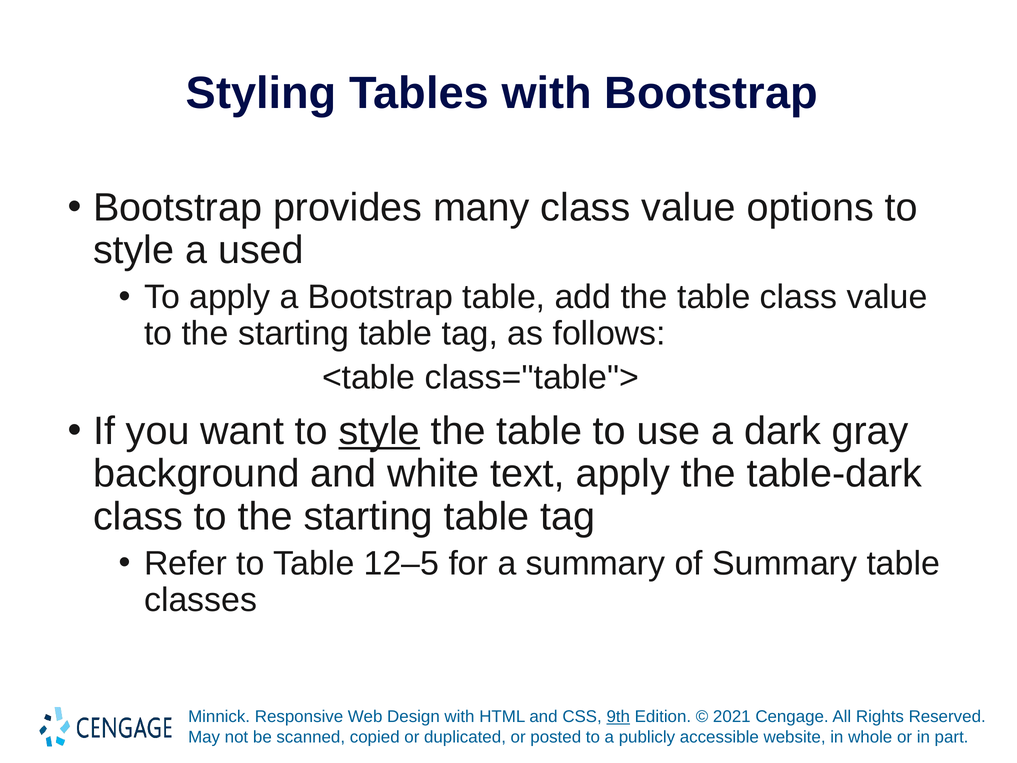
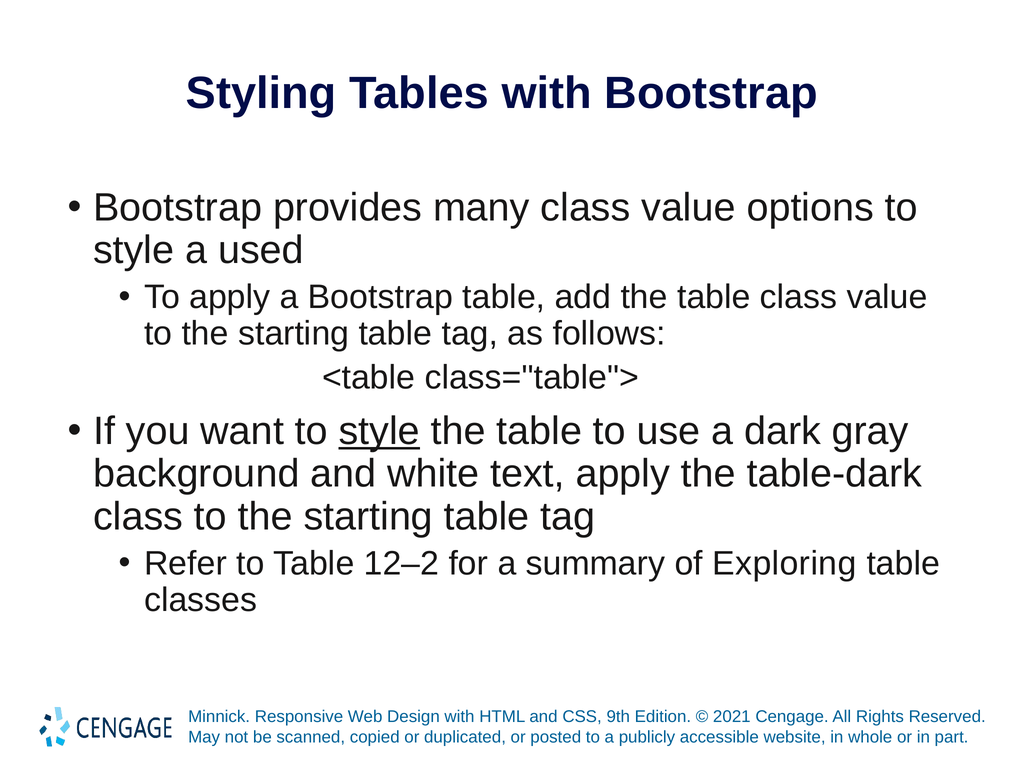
12–5: 12–5 -> 12–2
of Summary: Summary -> Exploring
9th underline: present -> none
